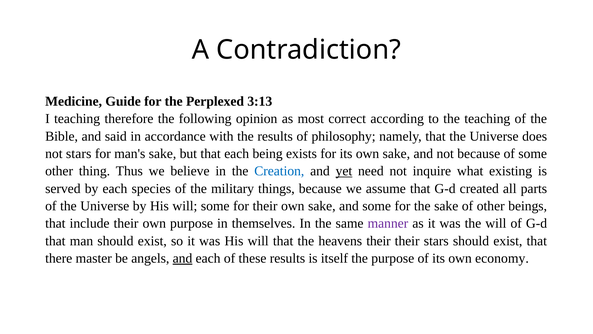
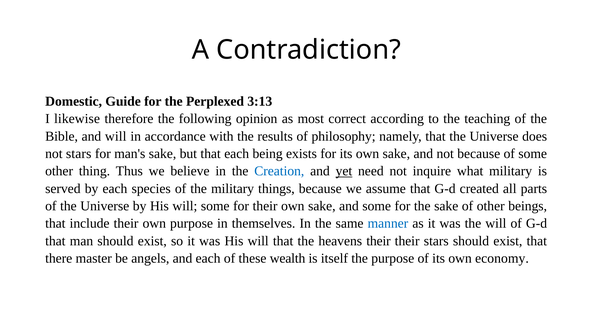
Medicine: Medicine -> Domestic
I teaching: teaching -> likewise
and said: said -> will
what existing: existing -> military
manner colour: purple -> blue
and at (183, 258) underline: present -> none
these results: results -> wealth
